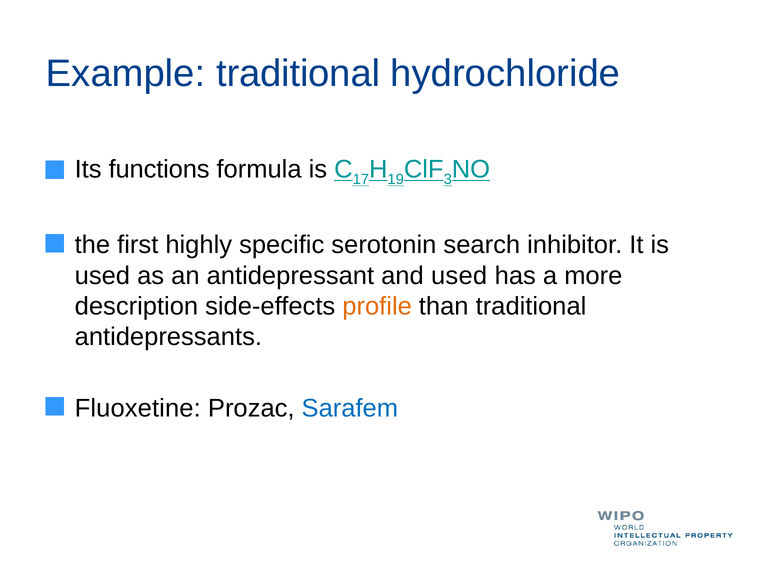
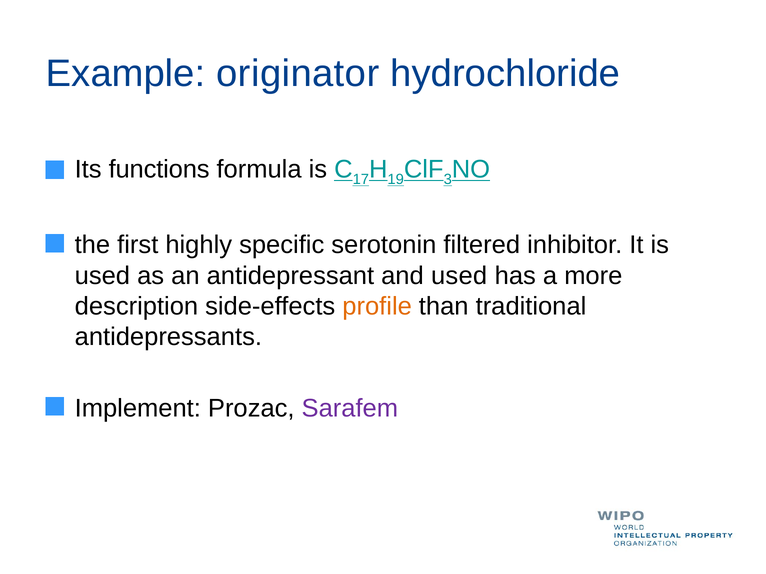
Example traditional: traditional -> originator
search: search -> filtered
Fluoxetine: Fluoxetine -> Implement
Sarafem colour: blue -> purple
